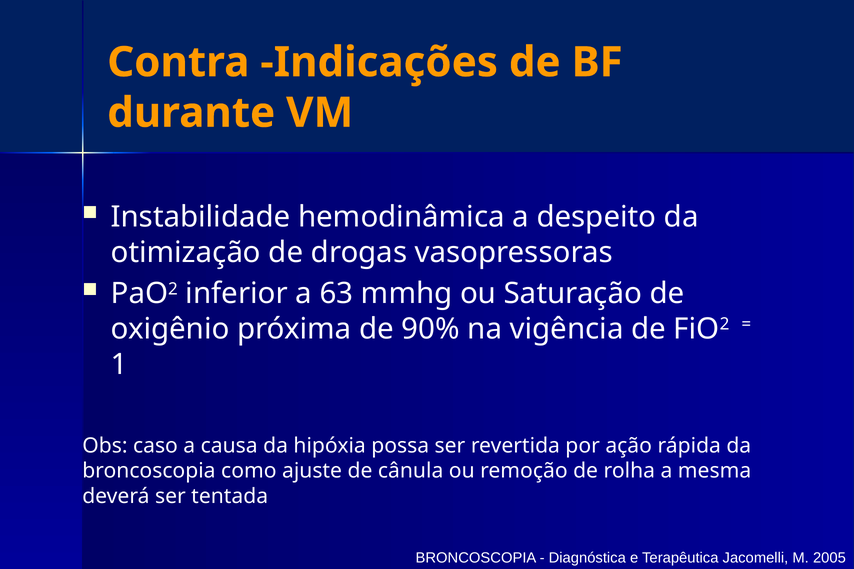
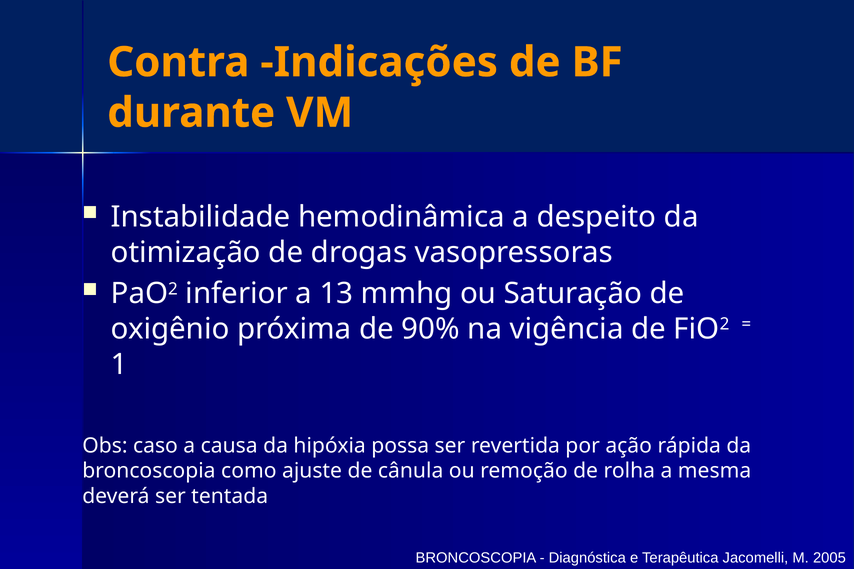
63: 63 -> 13
